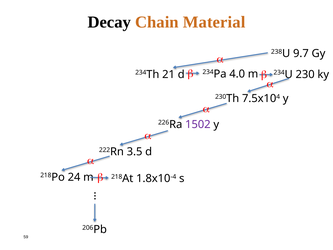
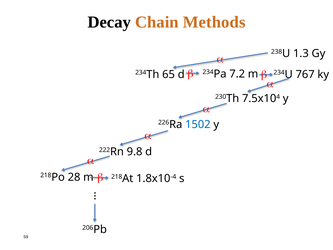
Material: Material -> Methods
9.7: 9.7 -> 1.3
21: 21 -> 65
4.0: 4.0 -> 7.2
230: 230 -> 767
1502 colour: purple -> blue
3.5: 3.5 -> 9.8
24: 24 -> 28
